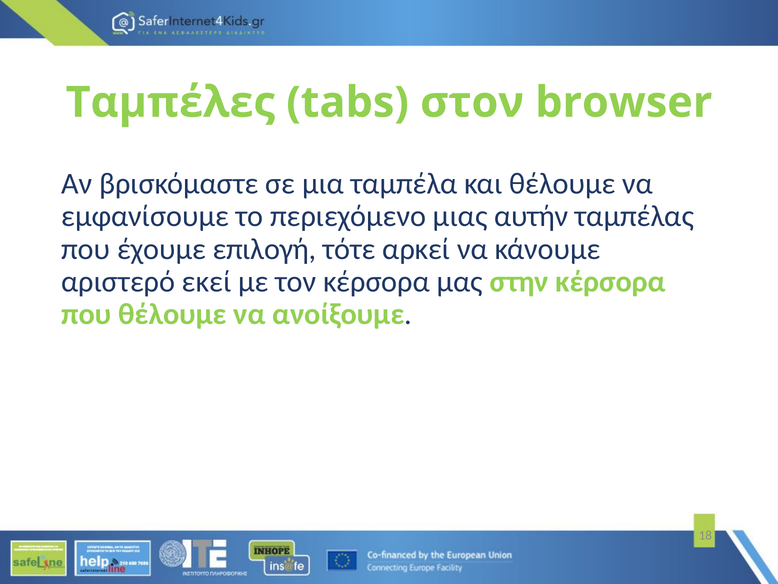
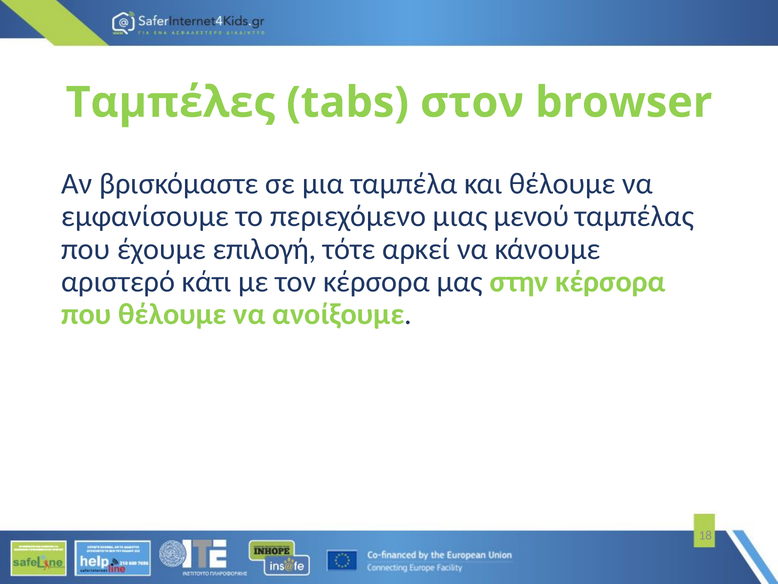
αυτήν: αυτήν -> μενού
εκεί: εκεί -> κάτι
